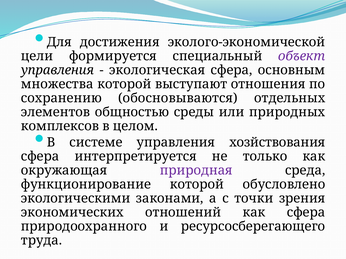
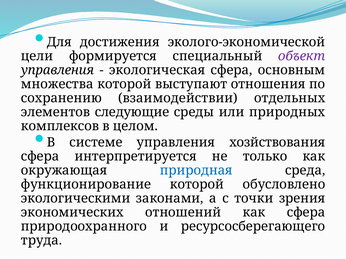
обосновываются: обосновываются -> взаимодействии
общностью: общностью -> следующие
природная colour: purple -> blue
